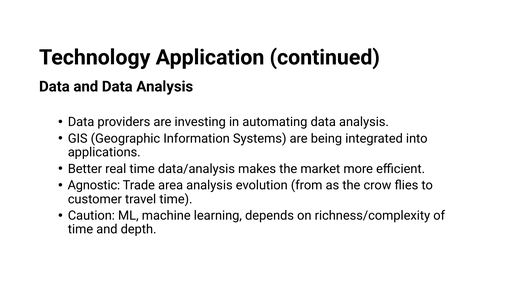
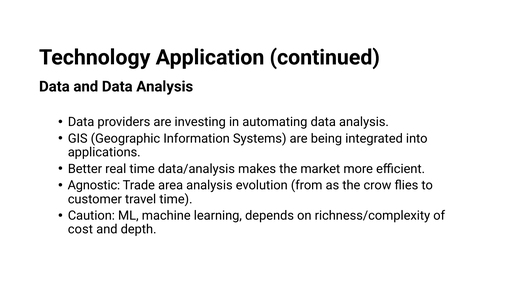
time at (80, 229): time -> cost
